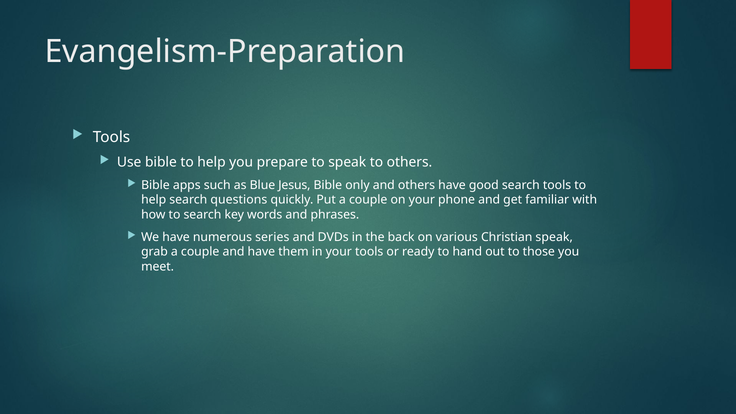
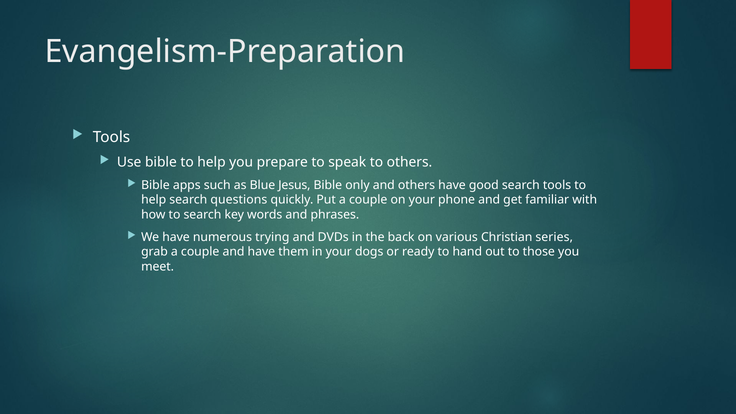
series: series -> trying
Christian speak: speak -> series
your tools: tools -> dogs
